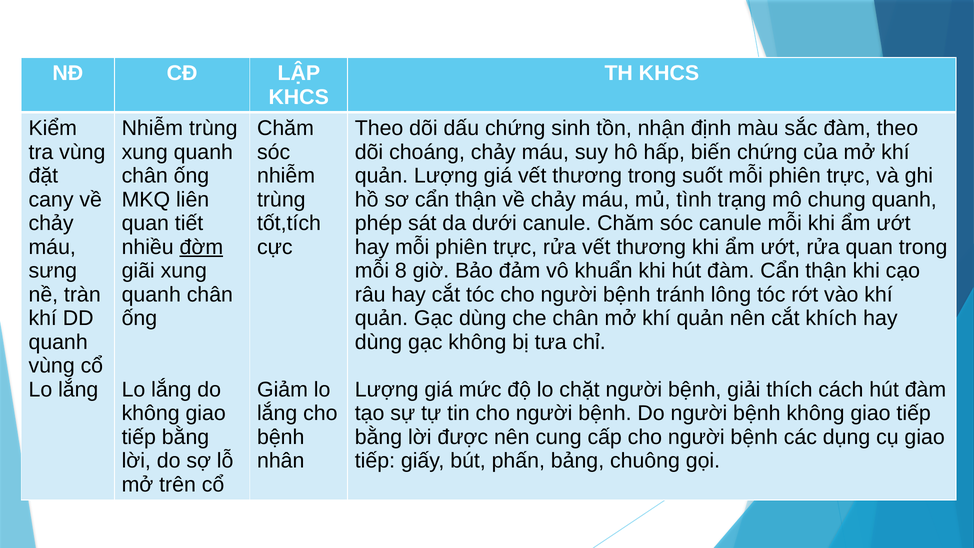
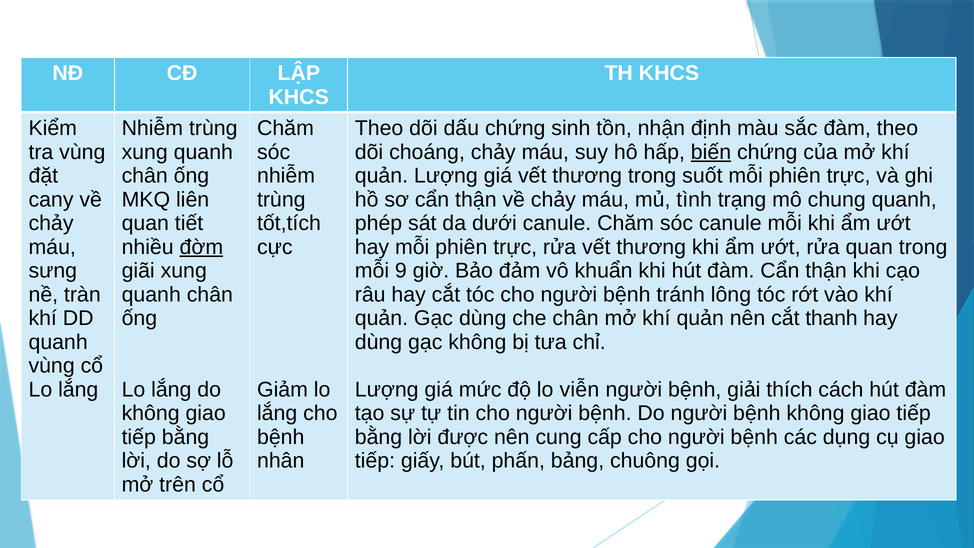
biến underline: none -> present
8: 8 -> 9
khích: khích -> thanh
chặt: chặt -> viễn
